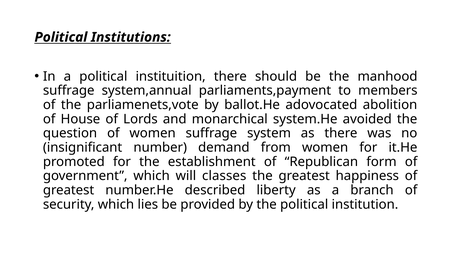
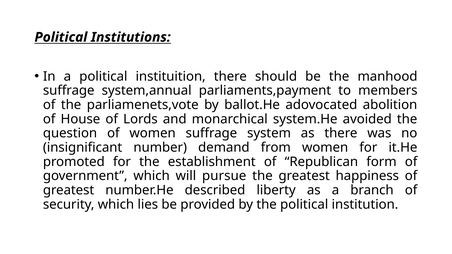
classes: classes -> pursue
